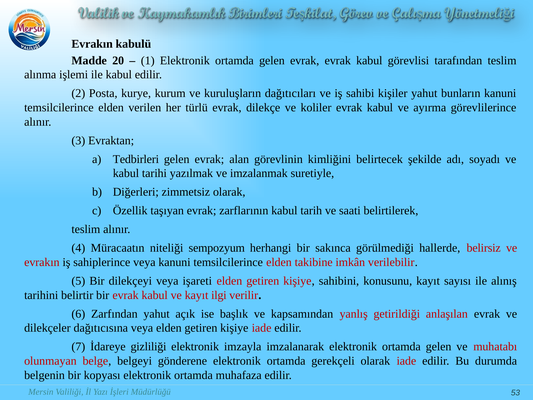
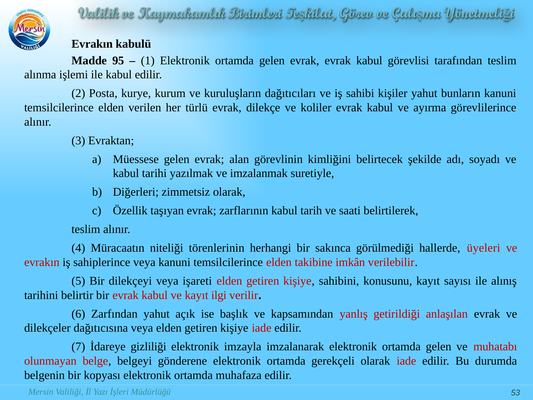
20: 20 -> 95
Tedbirleri: Tedbirleri -> Müessese
sempozyum: sempozyum -> törenlerinin
belirsiz: belirsiz -> üyeleri
